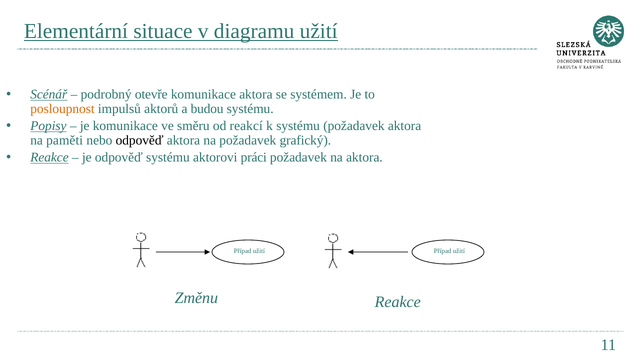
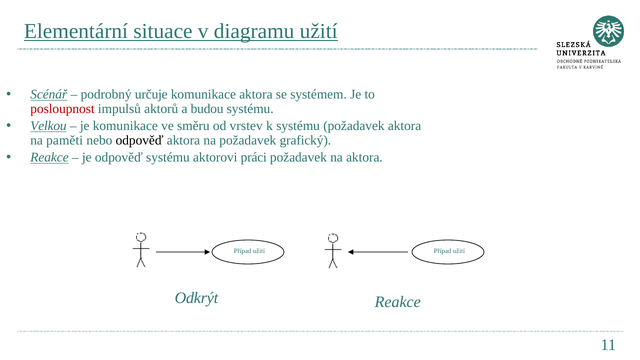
otevře: otevře -> určuje
posloupnost colour: orange -> red
Popisy: Popisy -> Velkou
reakcí: reakcí -> vrstev
Změnu: Změnu -> Odkrýt
